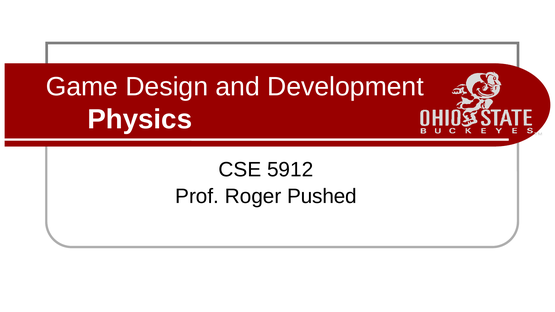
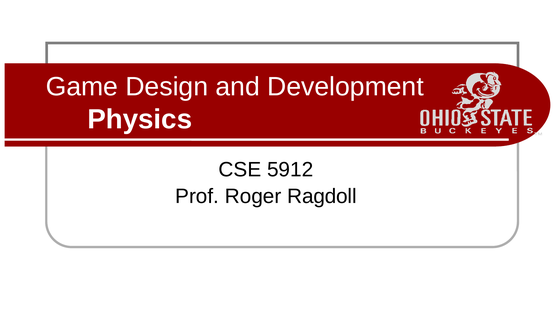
Pushed: Pushed -> Ragdoll
